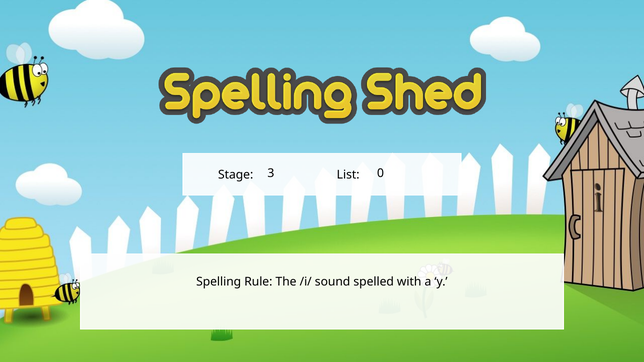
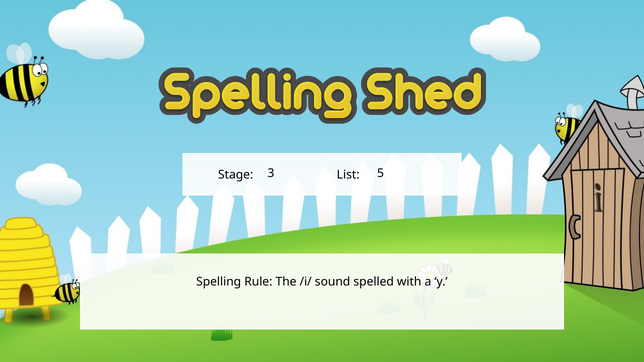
0: 0 -> 5
